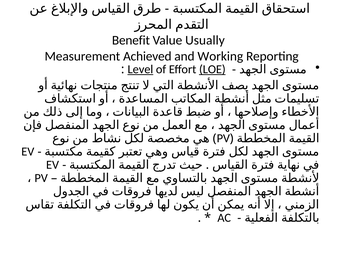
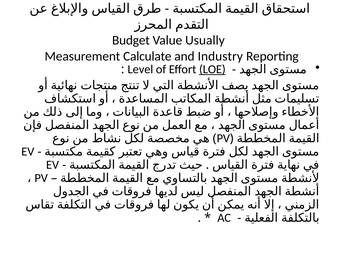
Benefit: Benefit -> Budget
Achieved: Achieved -> Calculate
Working: Working -> Industry
Level underline: present -> none
